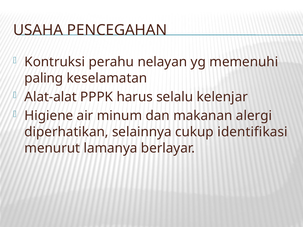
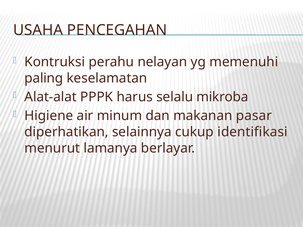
kelenjar: kelenjar -> mikroba
alergi: alergi -> pasar
